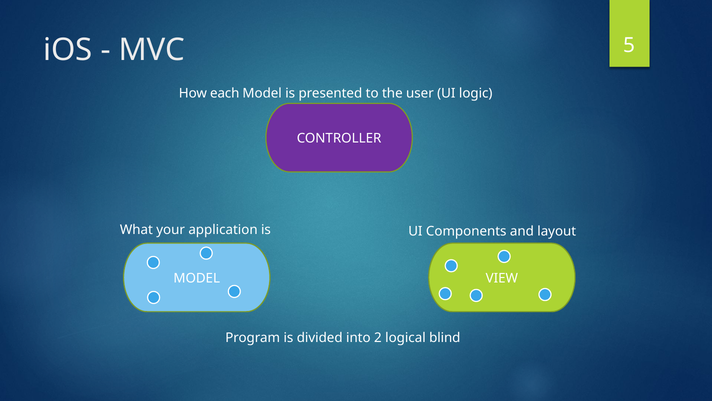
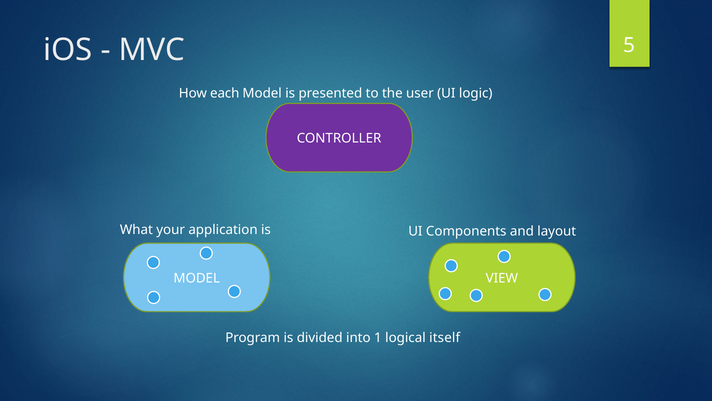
2: 2 -> 1
blind: blind -> itself
